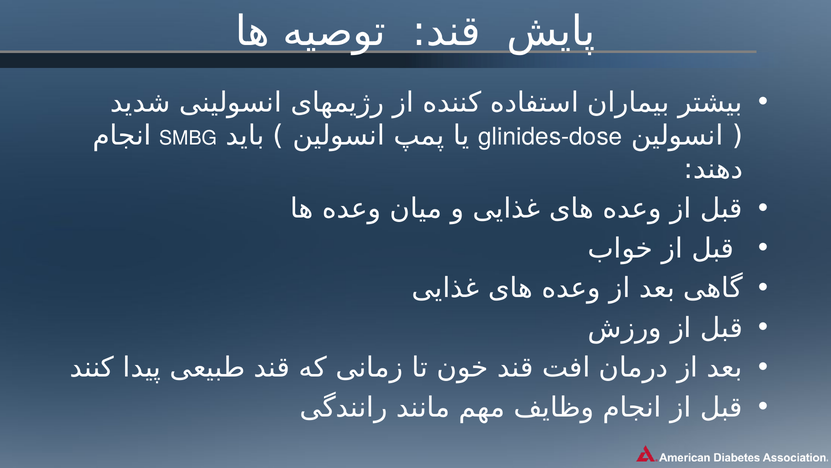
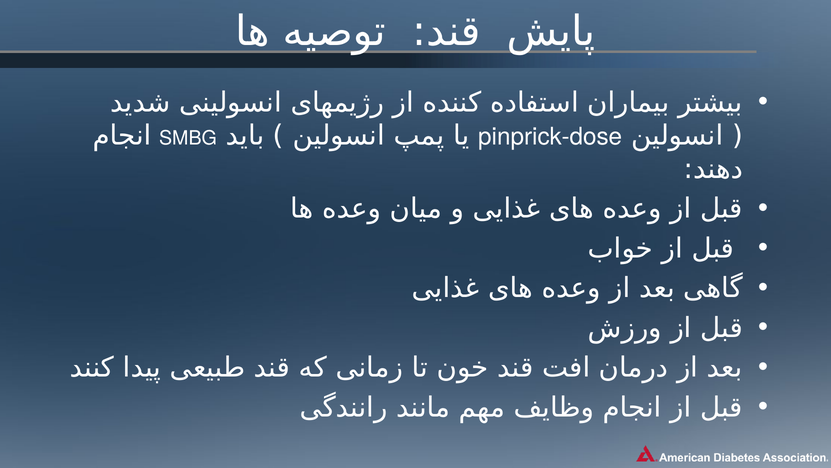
glinides-dose: glinides-dose -> pinprick-dose
